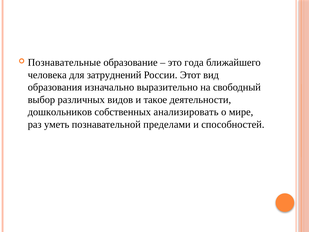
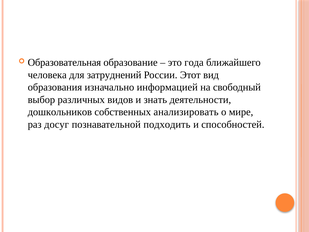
Познавательные: Познавательные -> Образовательная
выразительно: выразительно -> информацией
такое: такое -> знать
уметь: уметь -> досуг
пределами: пределами -> подходить
